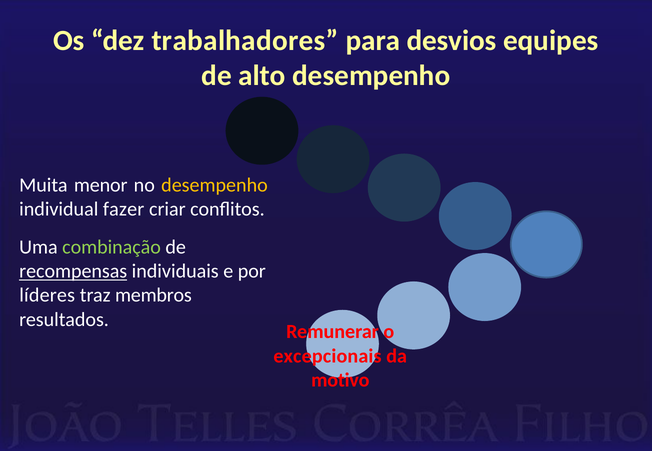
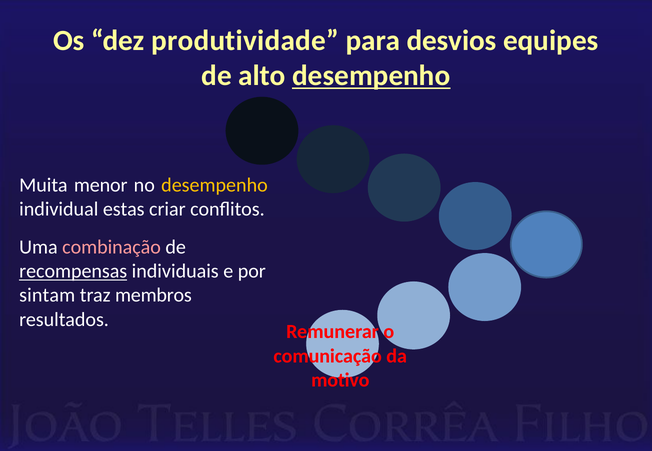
trabalhadores: trabalhadores -> produtividade
desempenho at (371, 76) underline: none -> present
fazer: fazer -> estas
combinação colour: light green -> pink
líderes: líderes -> sintam
excepcionais: excepcionais -> comunicação
